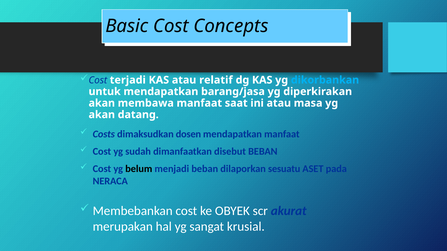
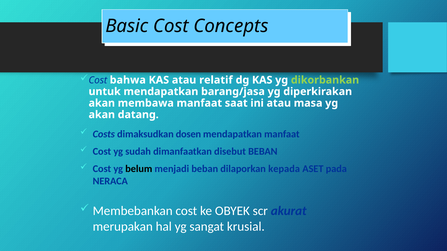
terjadi: terjadi -> bahwa
dikorbankan colour: light blue -> light green
sesuatu: sesuatu -> kepada
